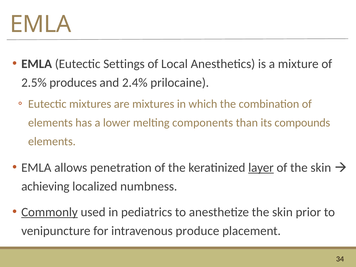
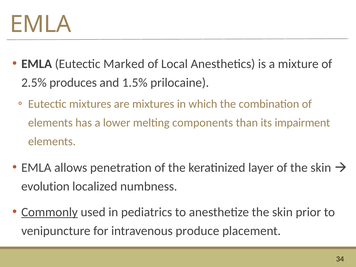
Settings: Settings -> Marked
2.4%: 2.4% -> 1.5%
compounds: compounds -> impairment
layer underline: present -> none
achieving: achieving -> evolution
